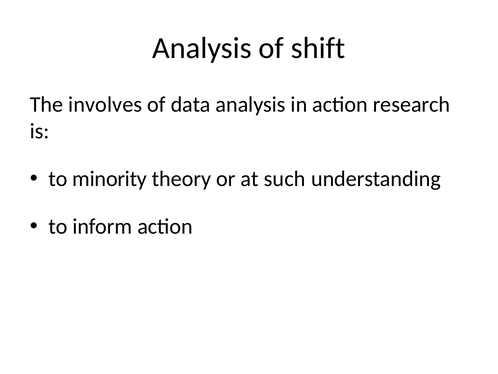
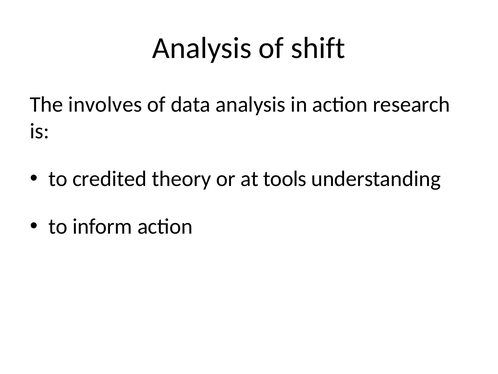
minority: minority -> credited
such: such -> tools
